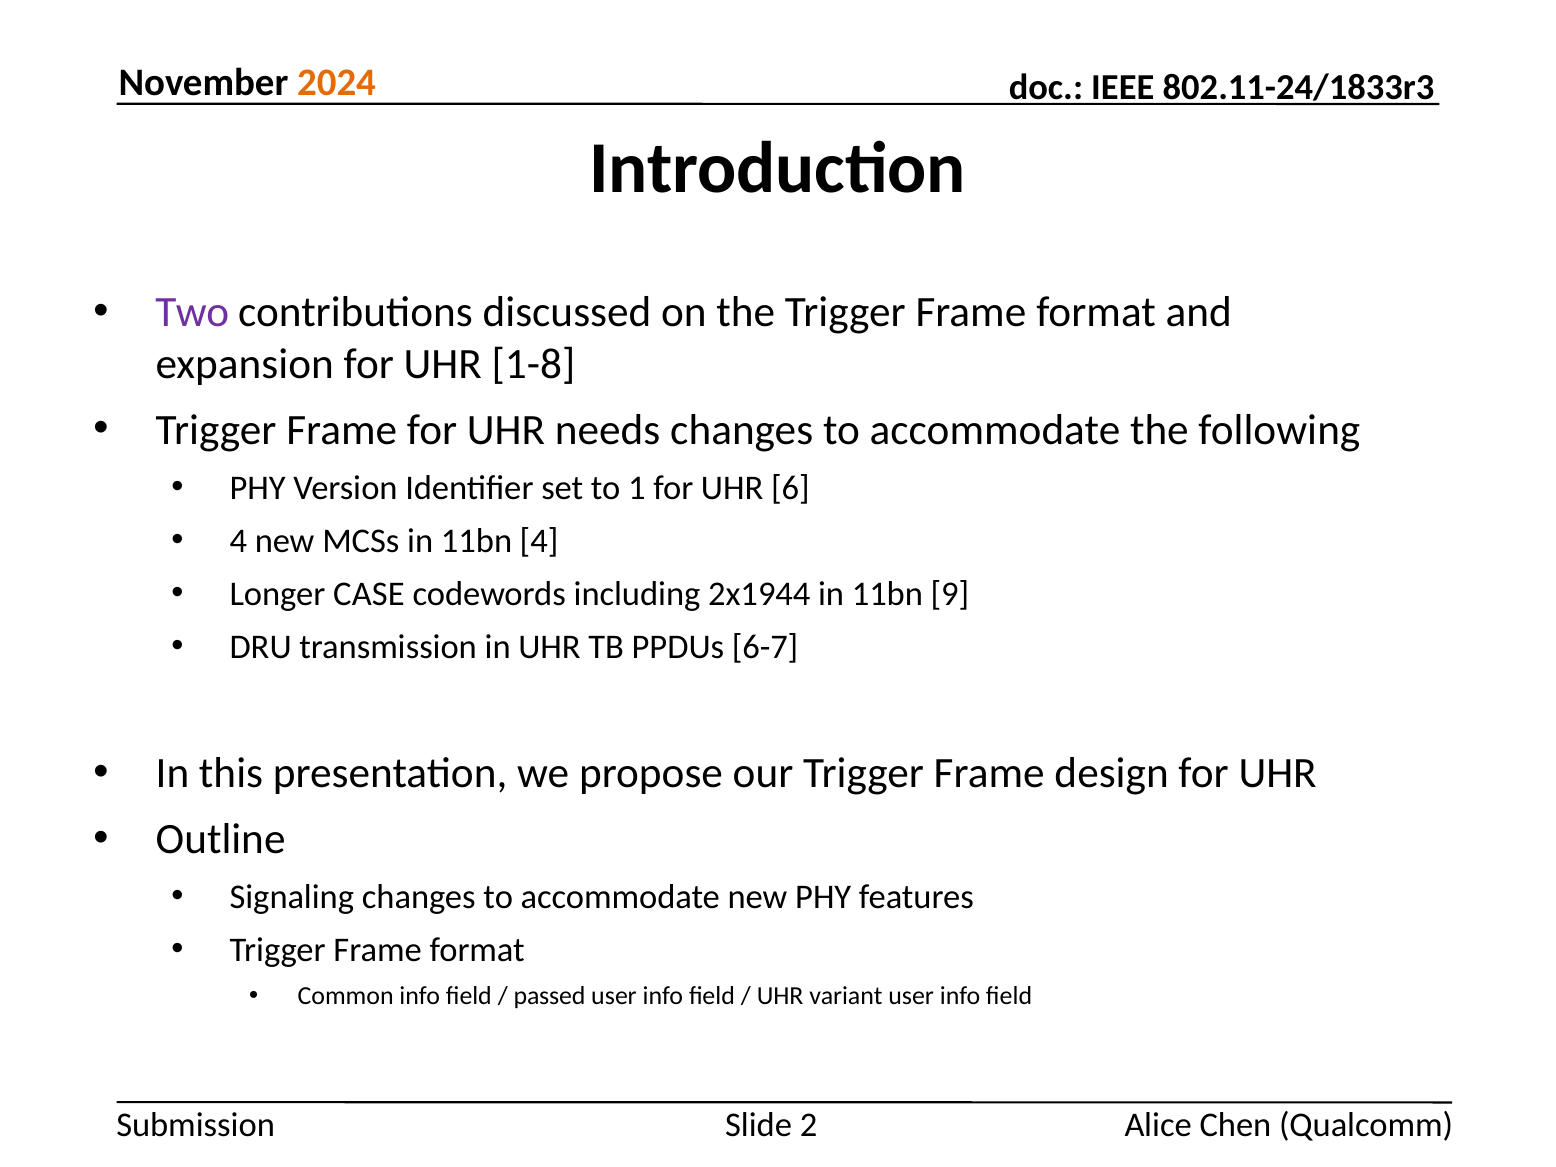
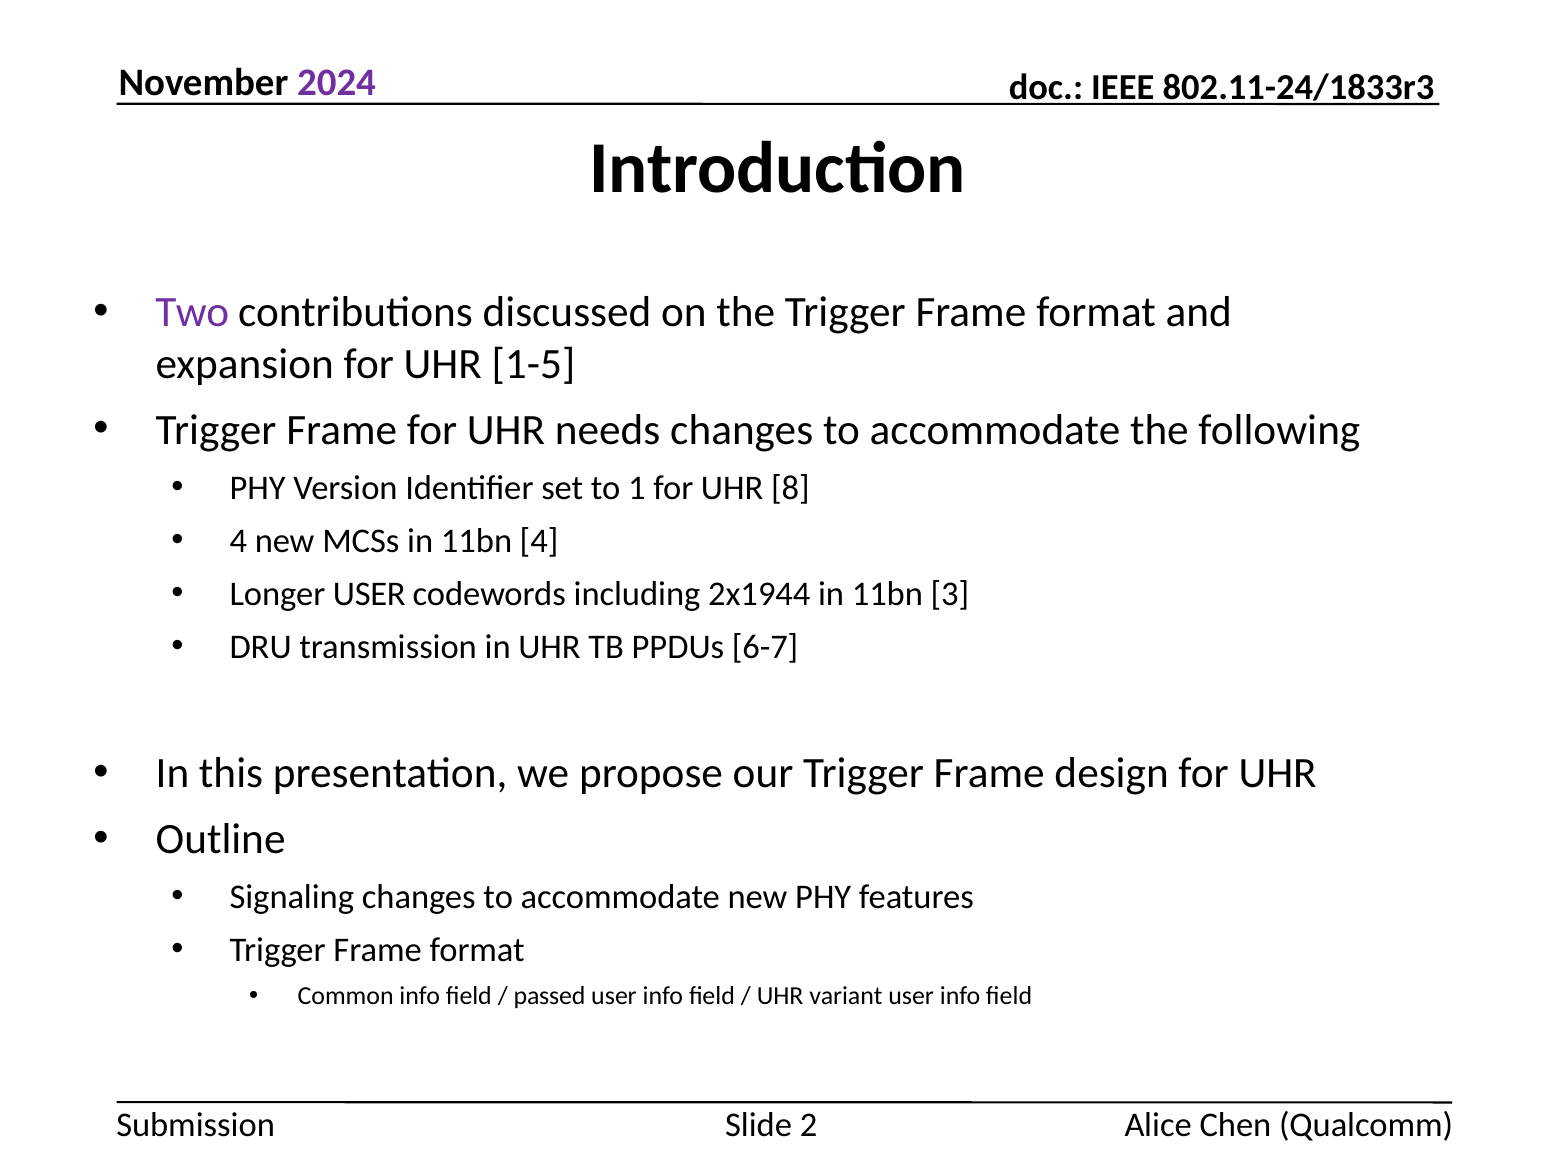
2024 colour: orange -> purple
1-8: 1-8 -> 1-5
6: 6 -> 8
Longer CASE: CASE -> USER
9: 9 -> 3
